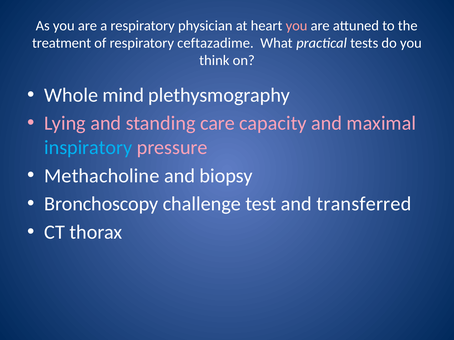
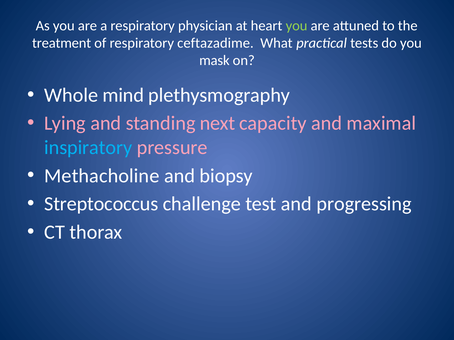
you at (297, 26) colour: pink -> light green
think: think -> mask
care: care -> next
Bronchoscopy: Bronchoscopy -> Streptococcus
transferred: transferred -> progressing
